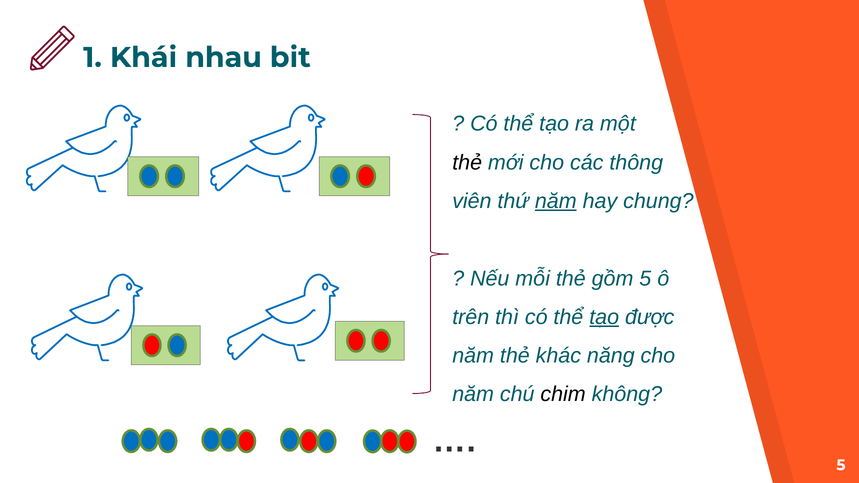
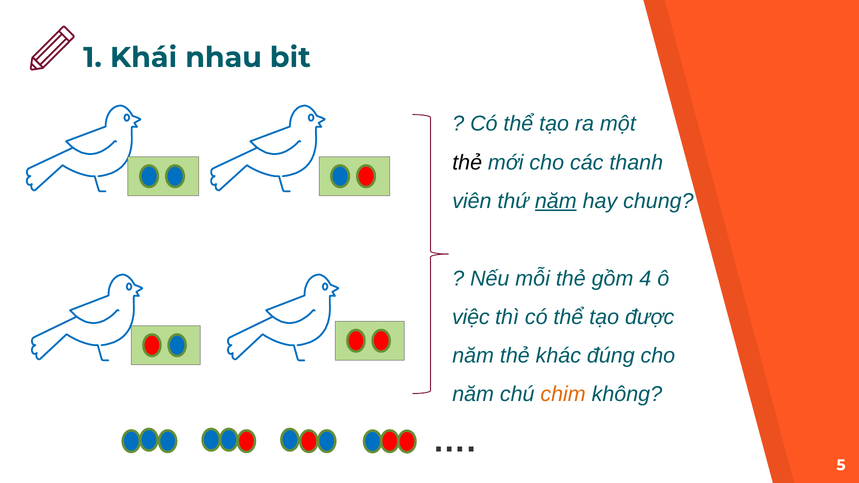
thông: thông -> thanh
gồm 5: 5 -> 4
trên: trên -> việc
tạo at (604, 317) underline: present -> none
năng: năng -> đúng
chim colour: black -> orange
